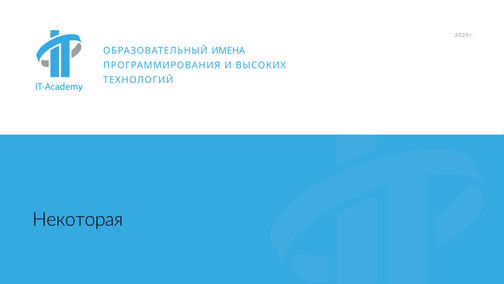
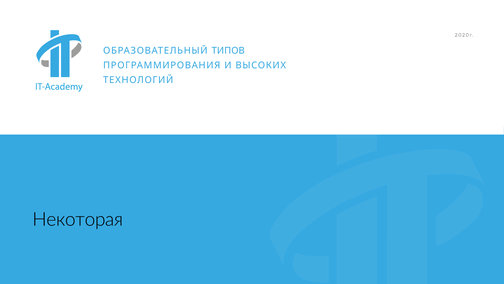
ИМЕНА: ИМЕНА -> ТИПОВ
